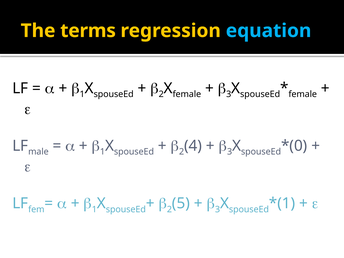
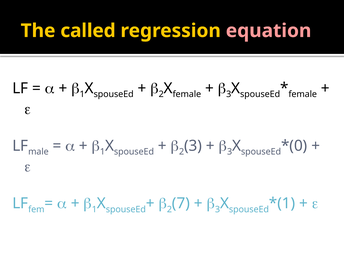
terms: terms -> called
equation colour: light blue -> pink
4 at (193, 146): 4 -> 3
5: 5 -> 7
